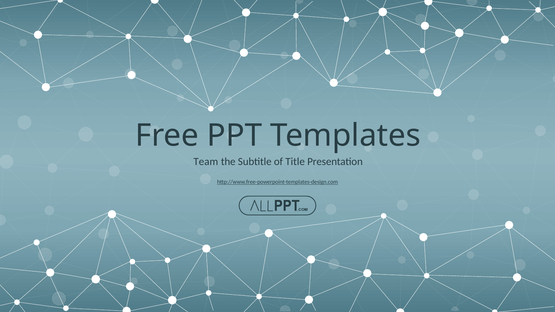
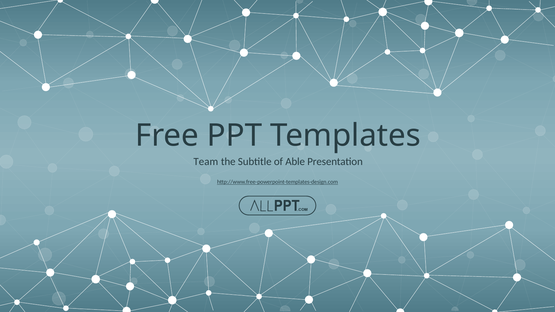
Title: Title -> Able
